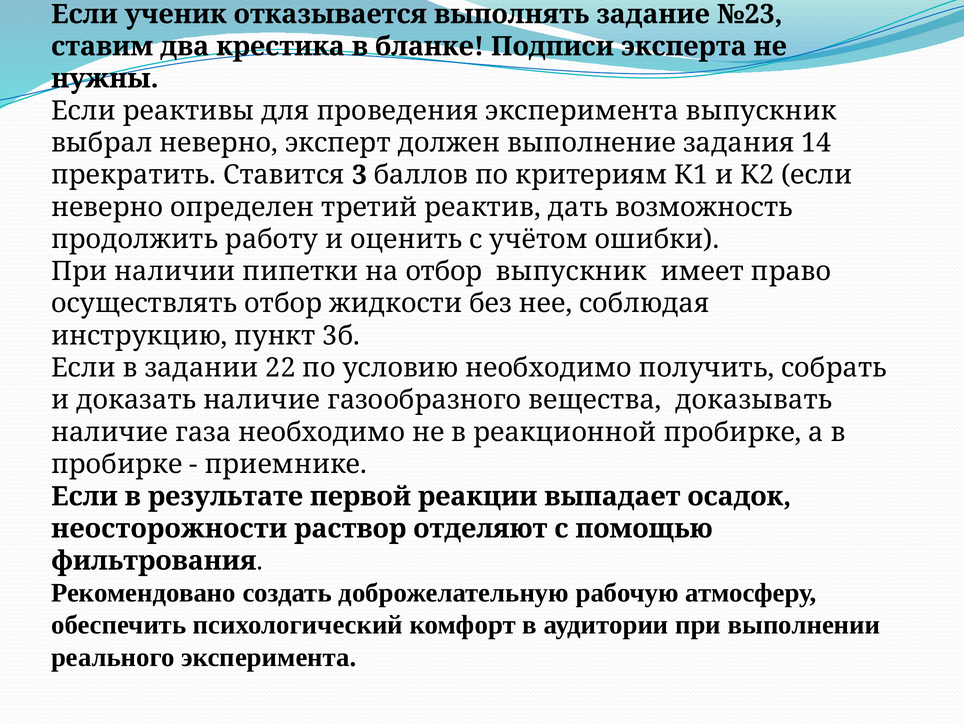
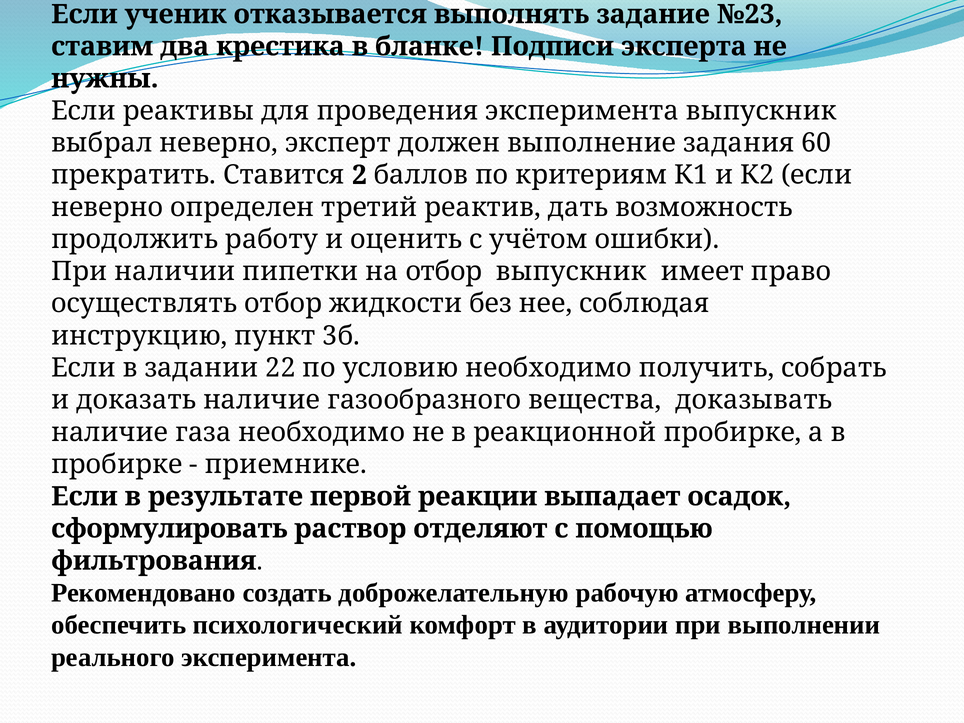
14: 14 -> 60
3: 3 -> 2
неосторожности: неосторожности -> сформулировать
